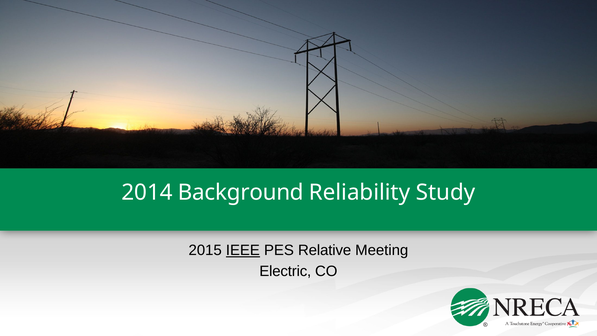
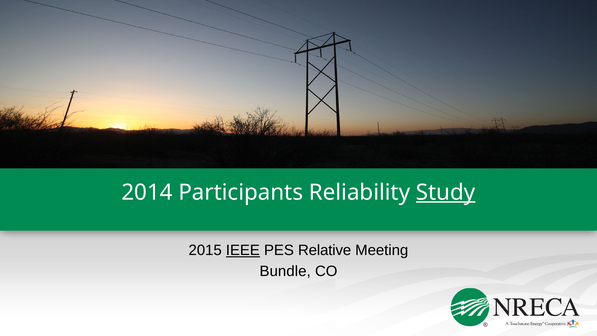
Background: Background -> Participants
Study underline: none -> present
Electric: Electric -> Bundle
